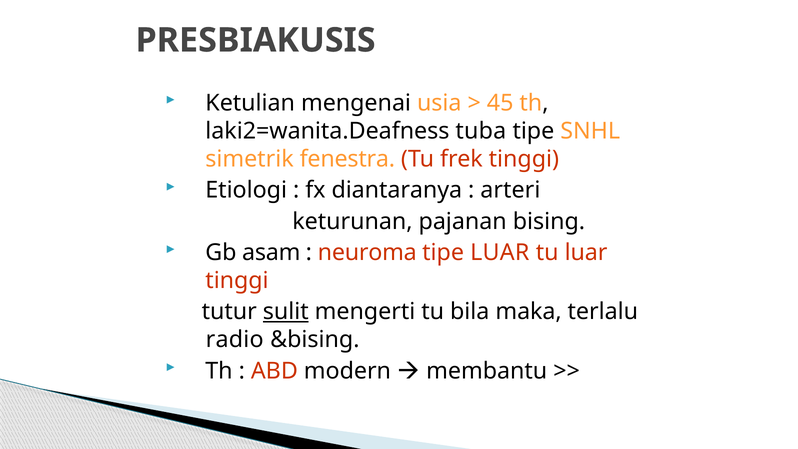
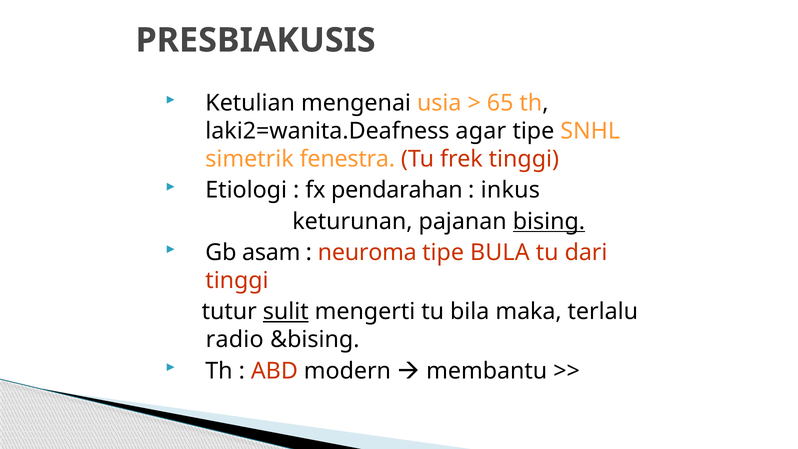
45: 45 -> 65
tuba: tuba -> agar
diantaranya: diantaranya -> pendarahan
arteri: arteri -> inkus
bising underline: none -> present
tipe LUAR: LUAR -> BULA
tu luar: luar -> dari
